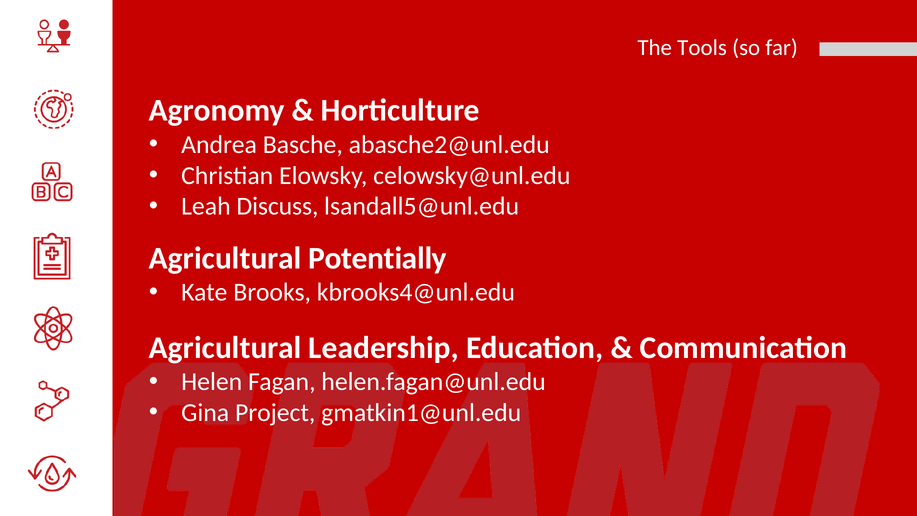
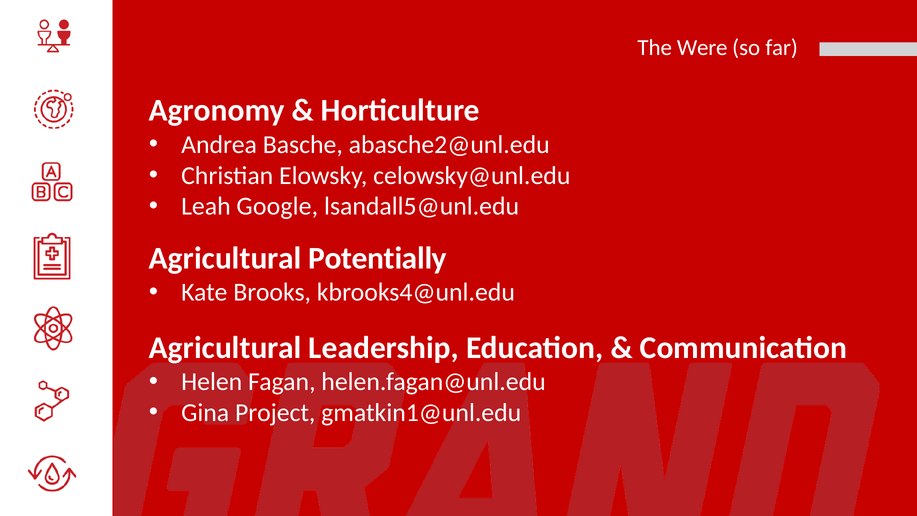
Tools: Tools -> Were
Discuss: Discuss -> Google
